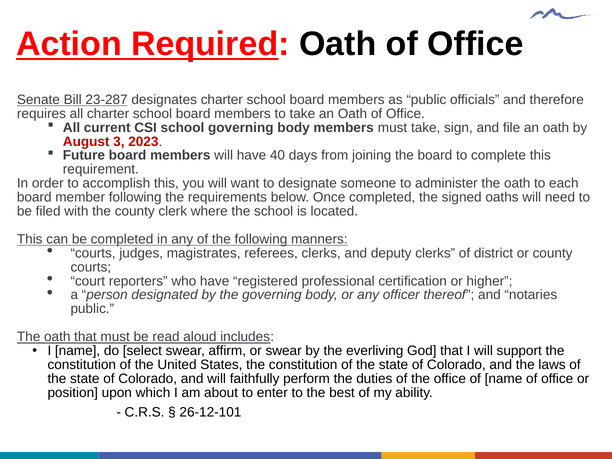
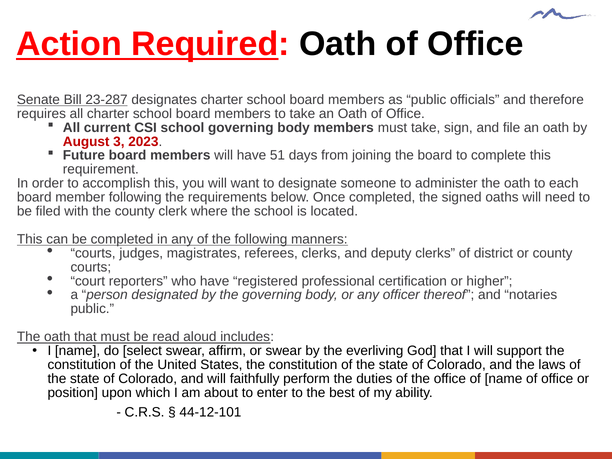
40: 40 -> 51
26-12-101: 26-12-101 -> 44-12-101
